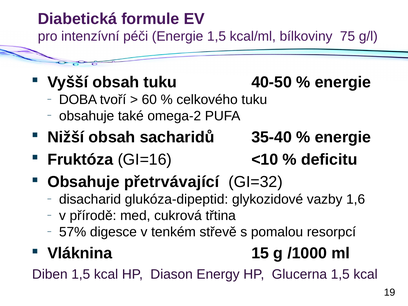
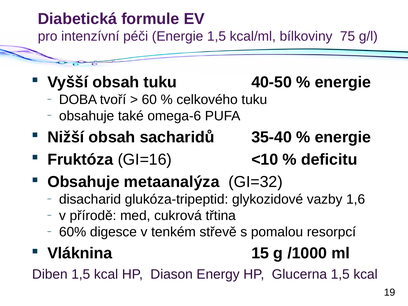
omega-2: omega-2 -> omega-6
přetrvávající: přetrvávající -> metaanalýza
glukóza-dipeptid: glukóza-dipeptid -> glukóza-tripeptid
57%: 57% -> 60%
